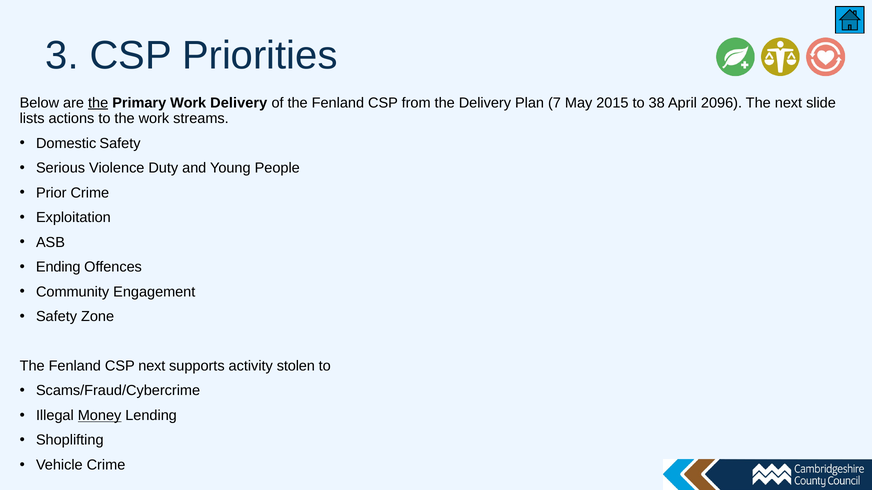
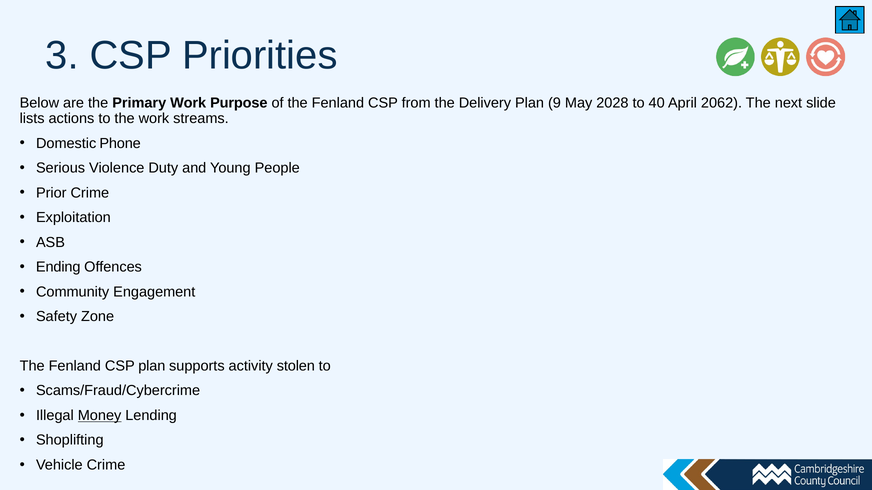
the at (98, 103) underline: present -> none
Work Delivery: Delivery -> Purpose
7: 7 -> 9
2015: 2015 -> 2028
38: 38 -> 40
2096: 2096 -> 2062
Domestic Safety: Safety -> Phone
CSP next: next -> plan
